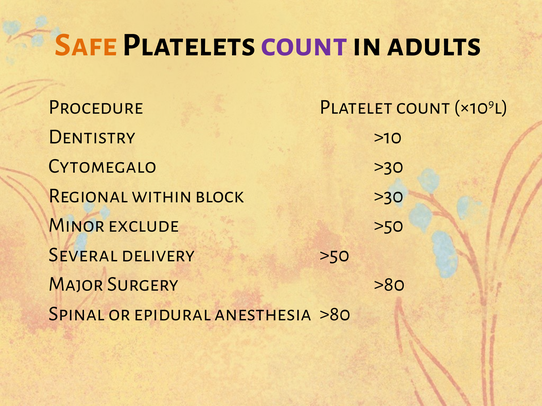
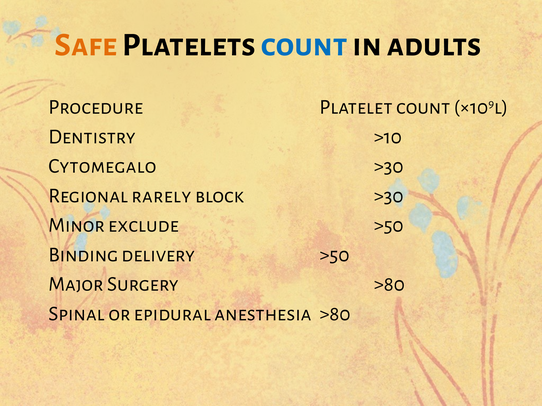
count at (304, 45) colour: purple -> blue
within: within -> rarely
Several: Several -> Binding
